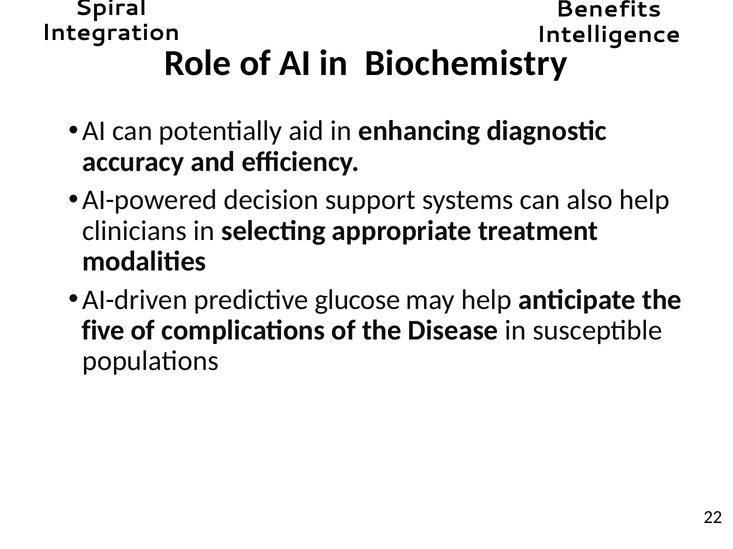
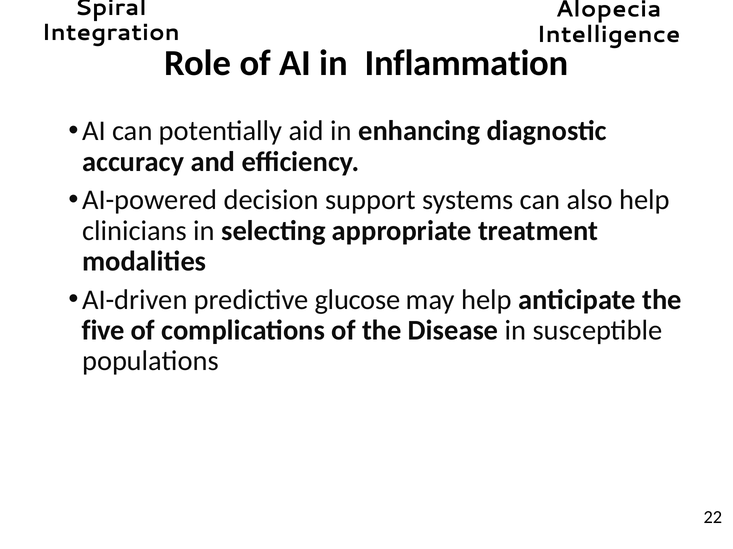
Benefits: Benefits -> Alopecia
Biochemistry: Biochemistry -> Inflammation
